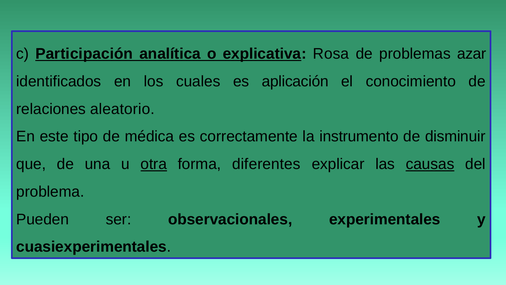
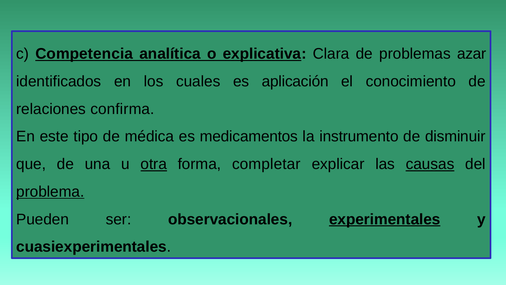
Participación: Participación -> Competencia
Rosa: Rosa -> Clara
aleatorio: aleatorio -> confirma
correctamente: correctamente -> medicamentos
diferentes: diferentes -> completar
problema underline: none -> present
experimentales underline: none -> present
